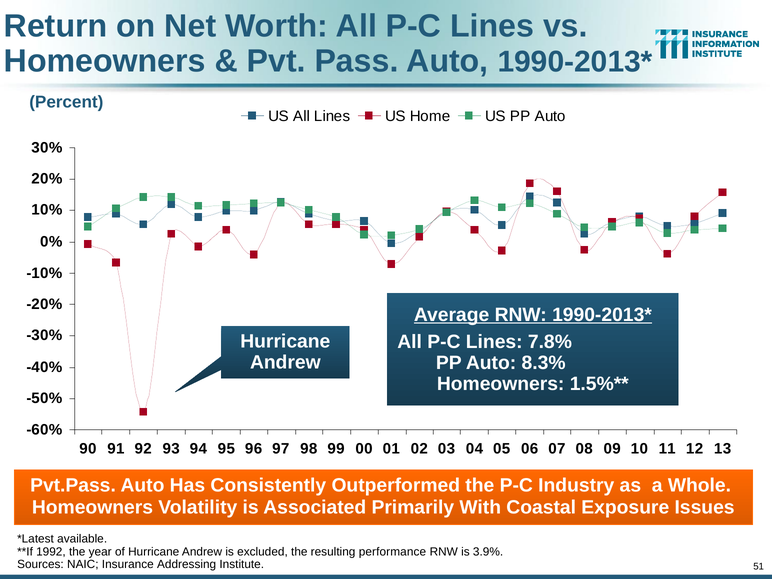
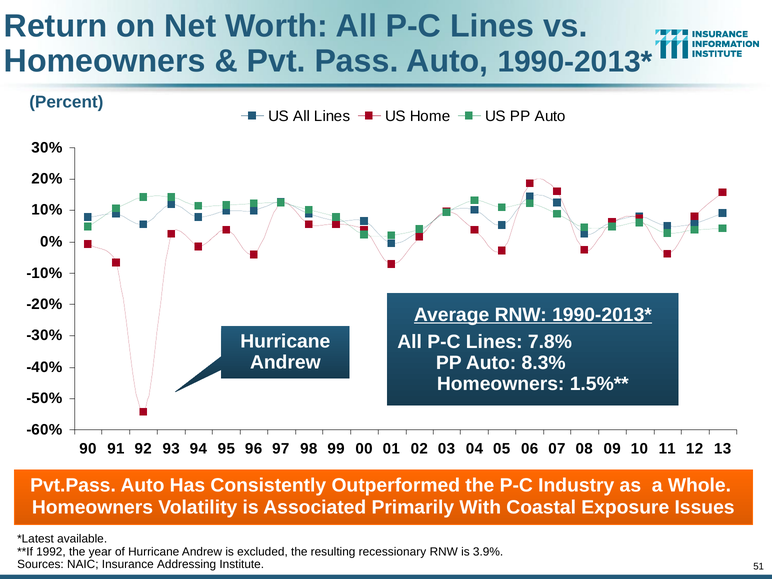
performance: performance -> recessionary
